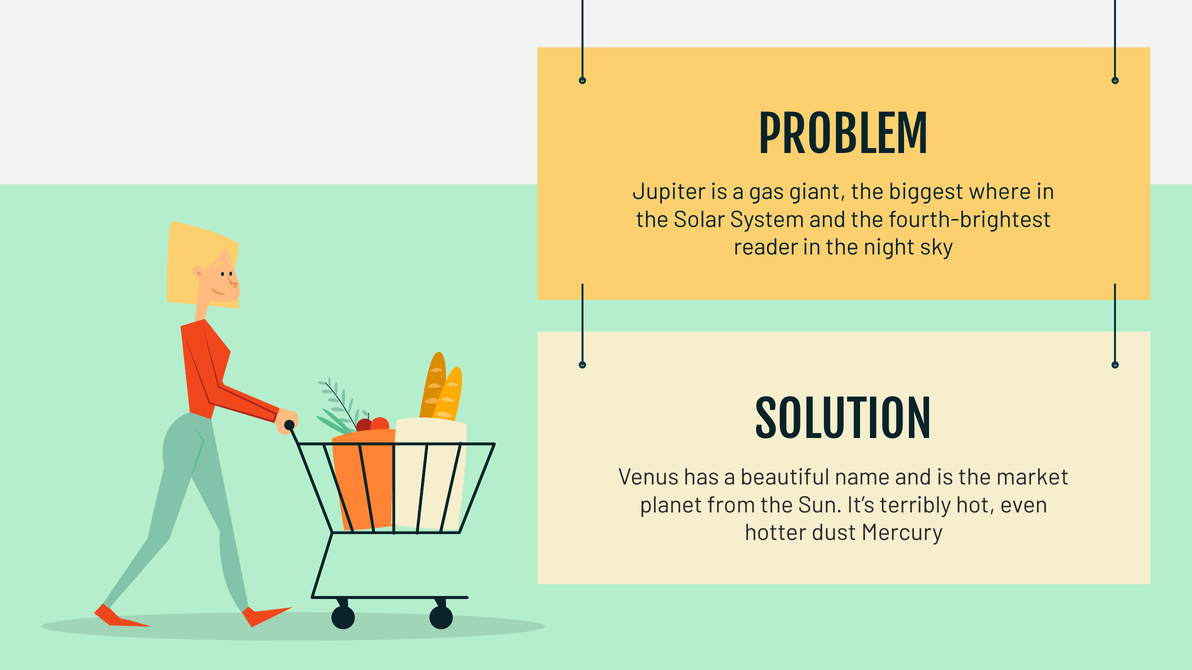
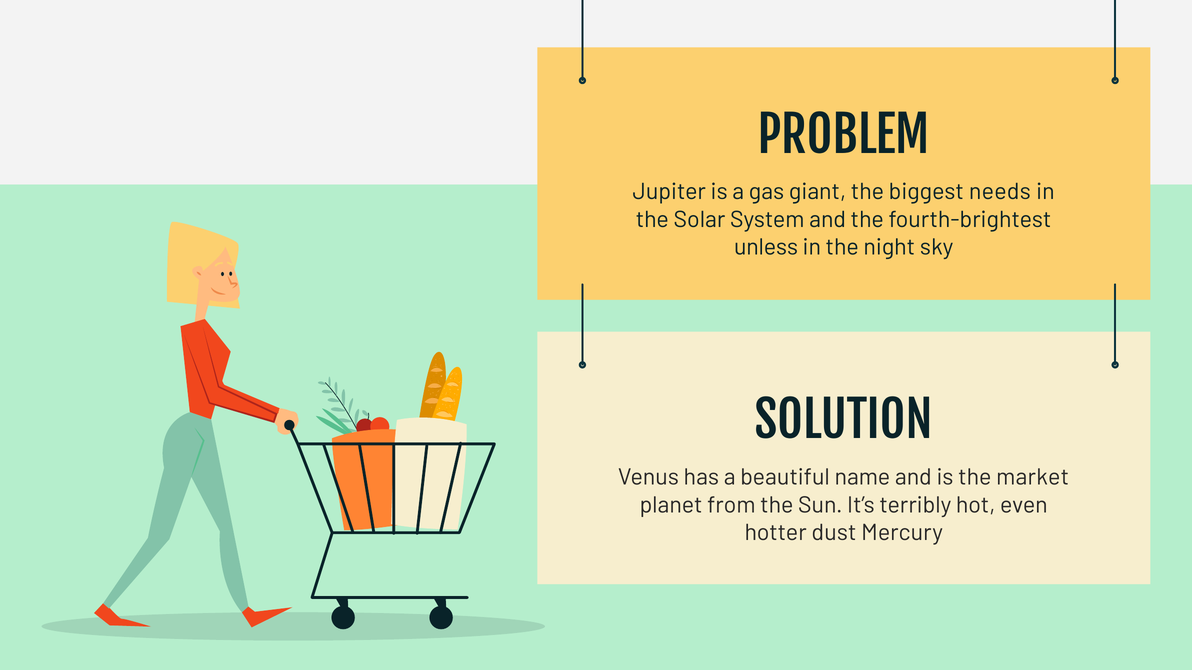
where: where -> needs
reader: reader -> unless
